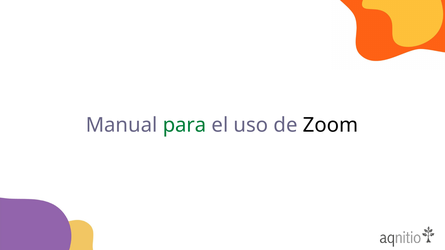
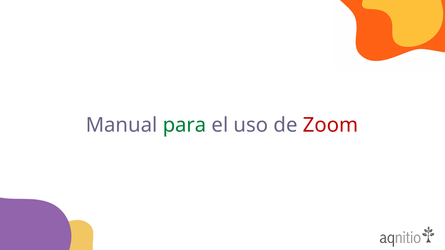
Zoom colour: black -> red
